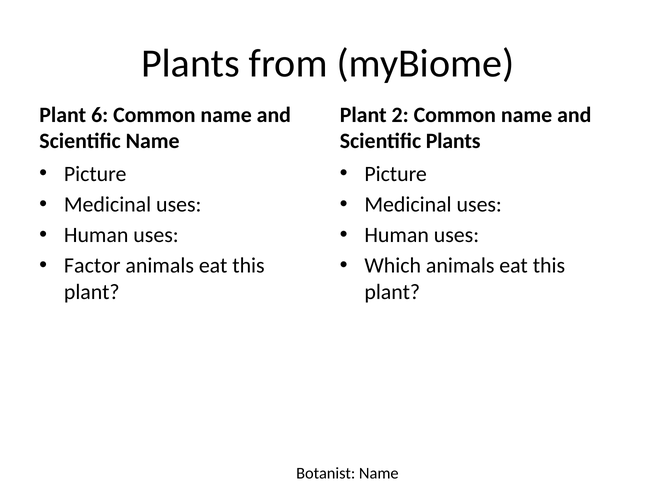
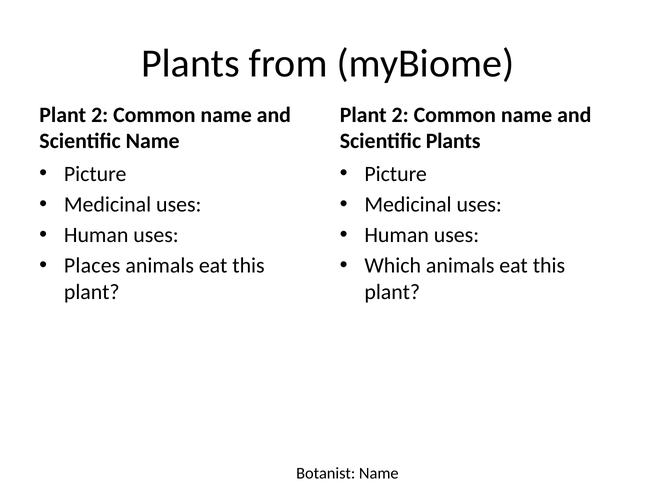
6 at (100, 115): 6 -> 2
Factor: Factor -> Places
